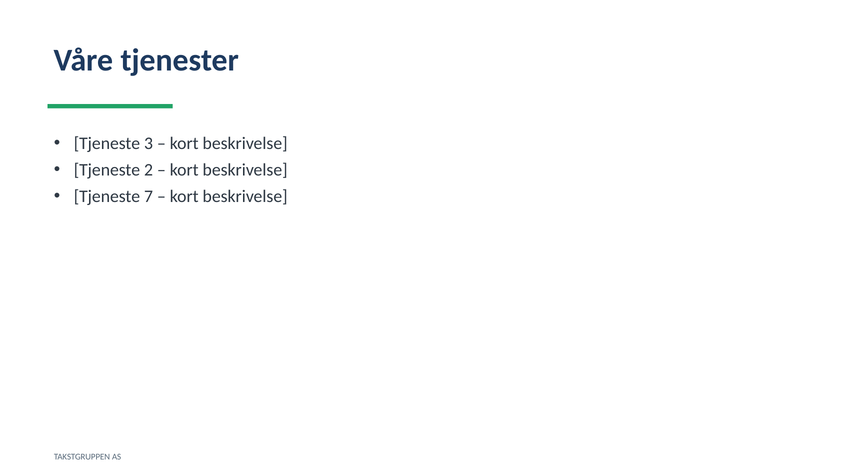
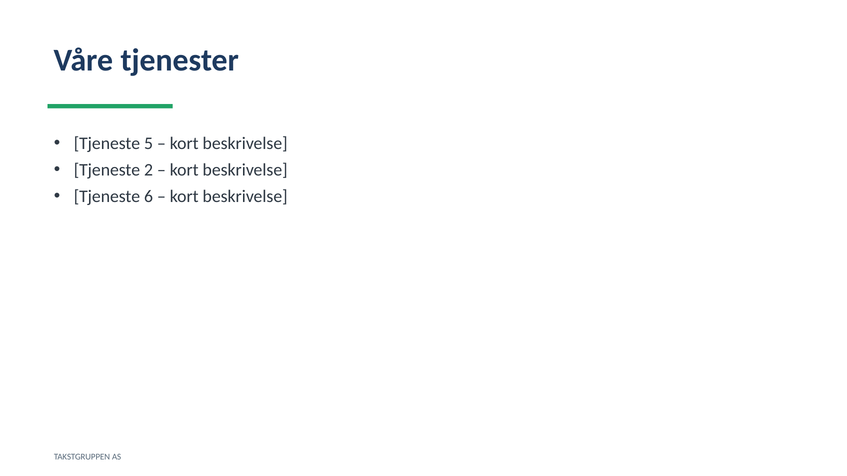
3: 3 -> 5
7: 7 -> 6
